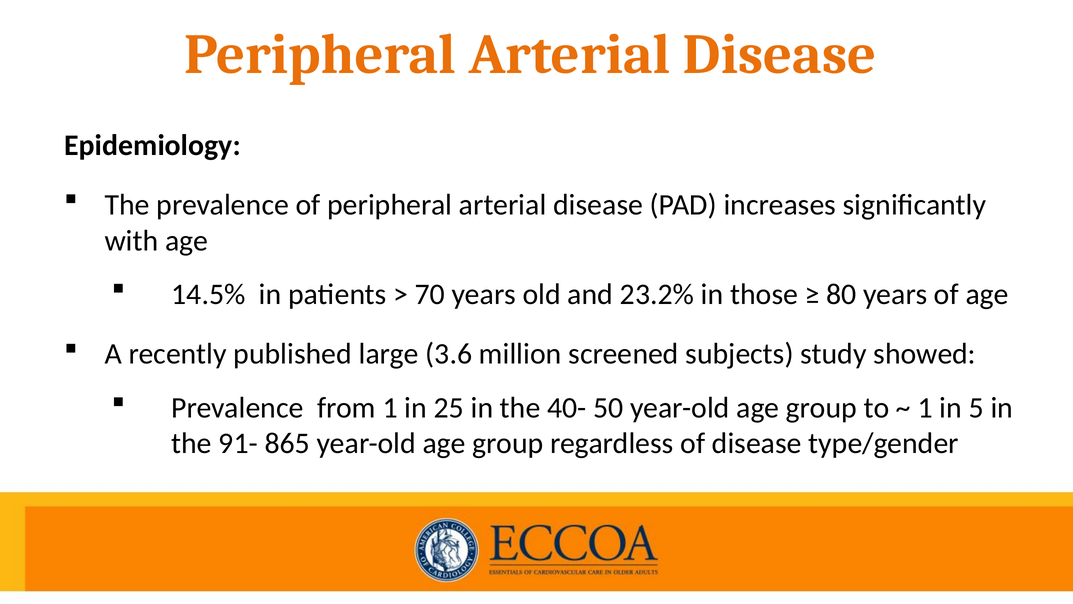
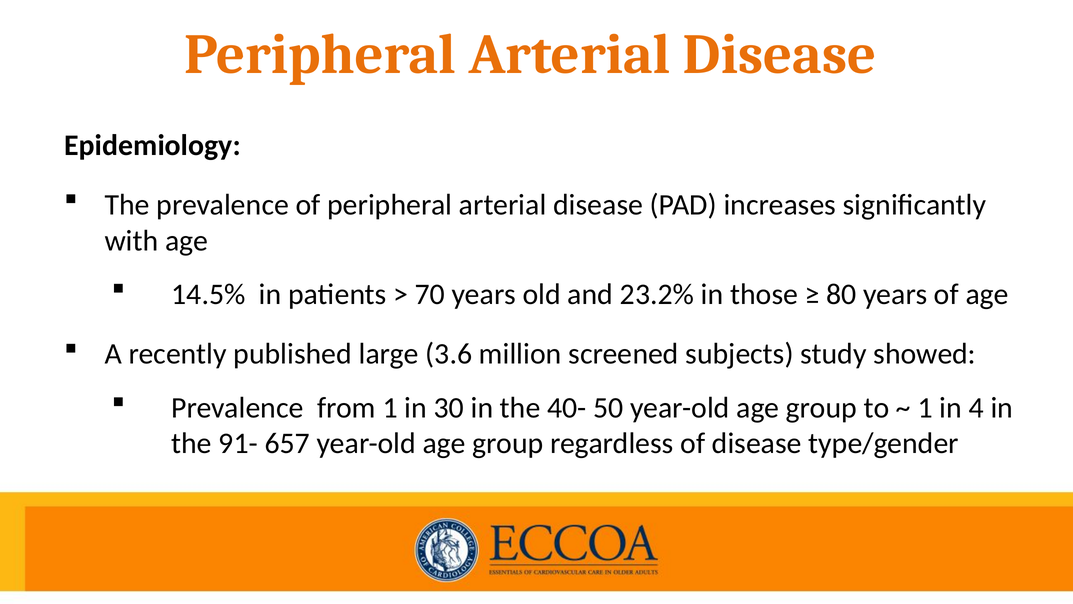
25: 25 -> 30
5: 5 -> 4
865: 865 -> 657
